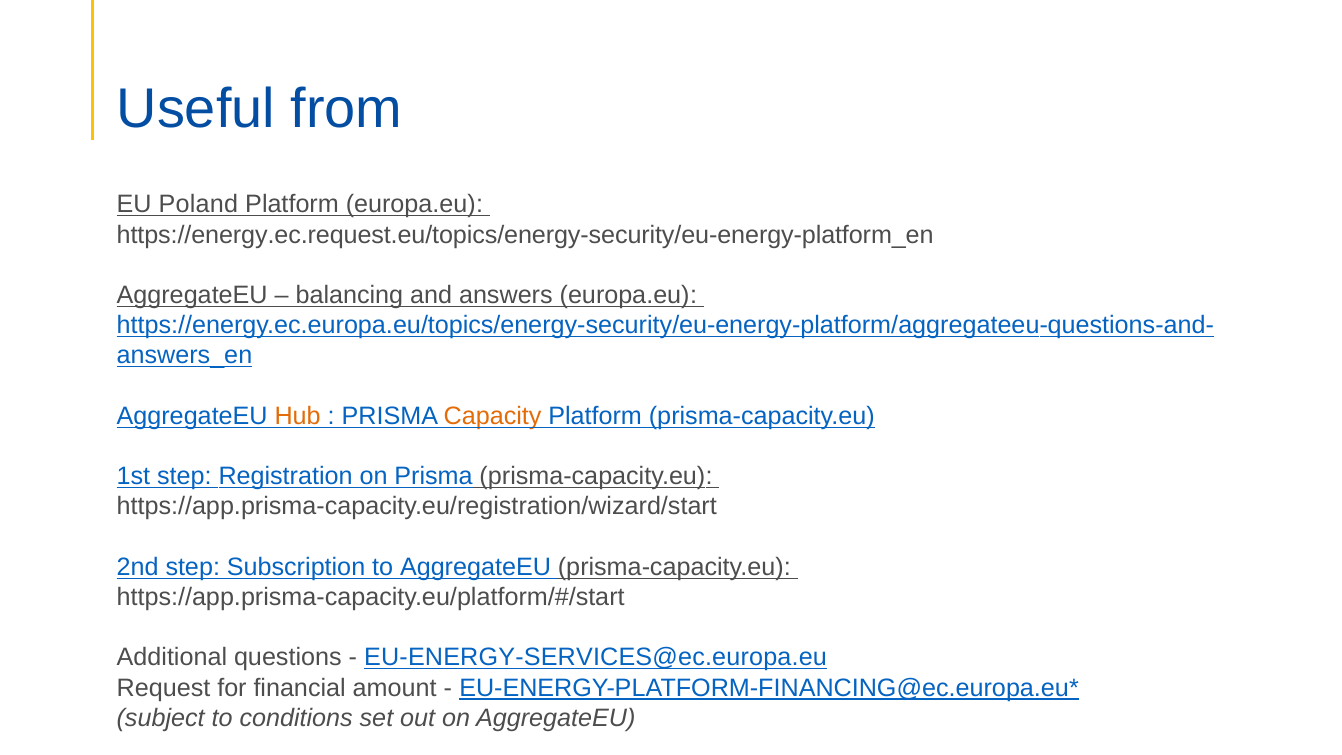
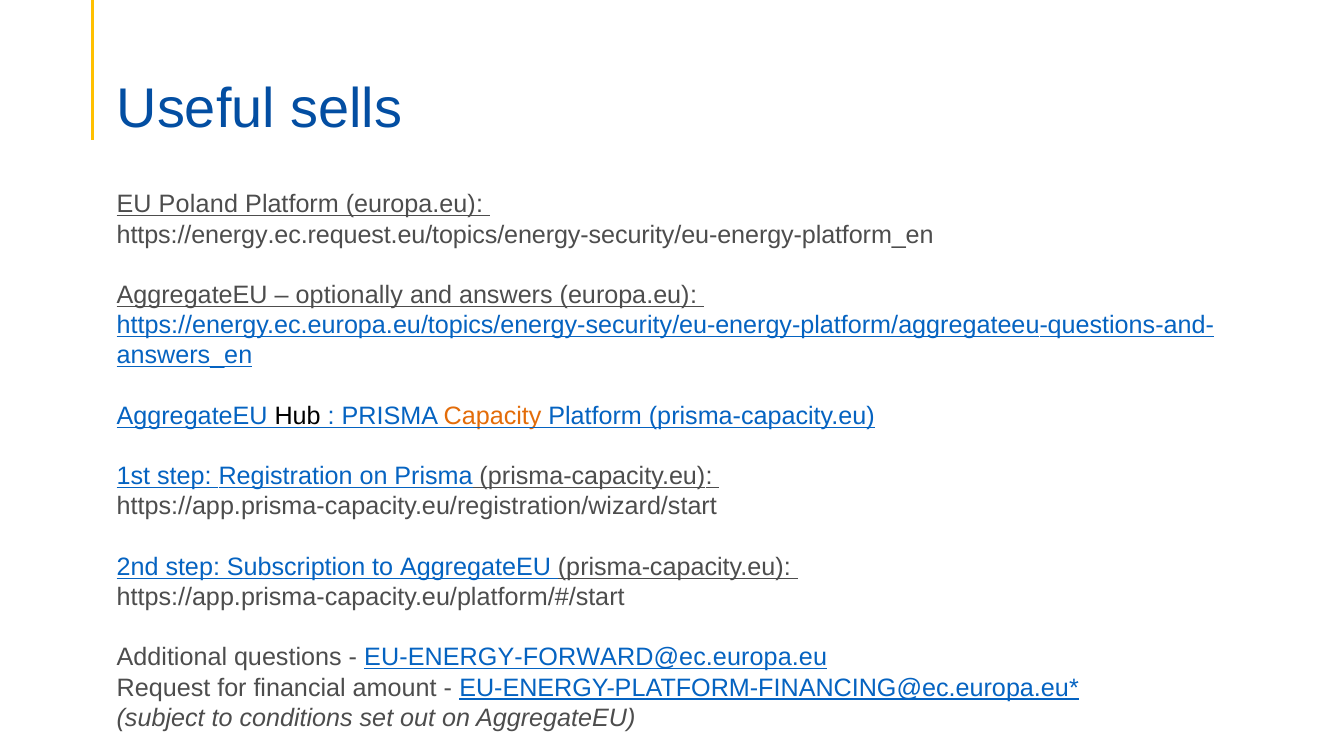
from: from -> sells
balancing: balancing -> optionally
Hub colour: orange -> black
EU-ENERGY-SERVICES@ec.europa.eu: EU-ENERGY-SERVICES@ec.europa.eu -> EU-ENERGY-FORWARD@ec.europa.eu
